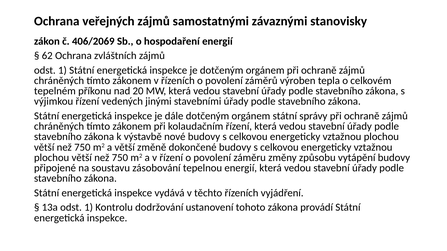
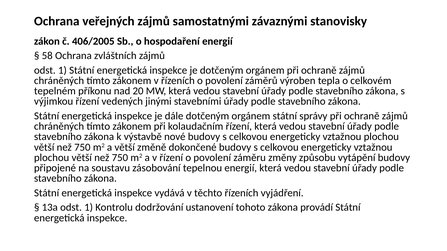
406/2069: 406/2069 -> 406/2005
62: 62 -> 58
